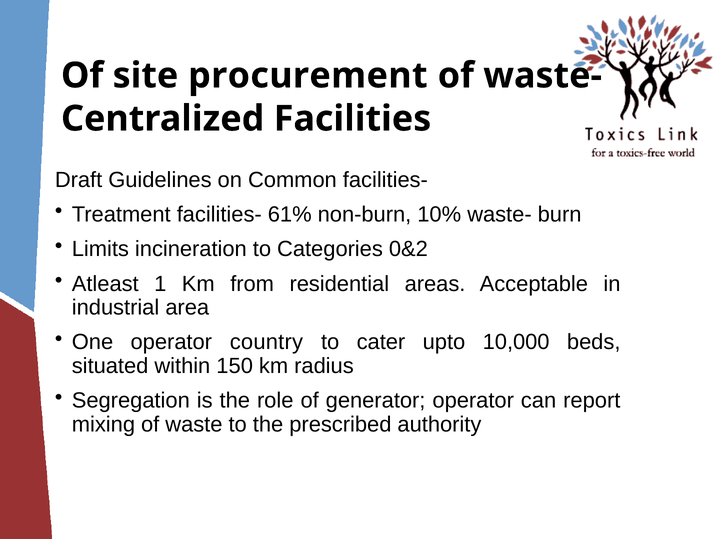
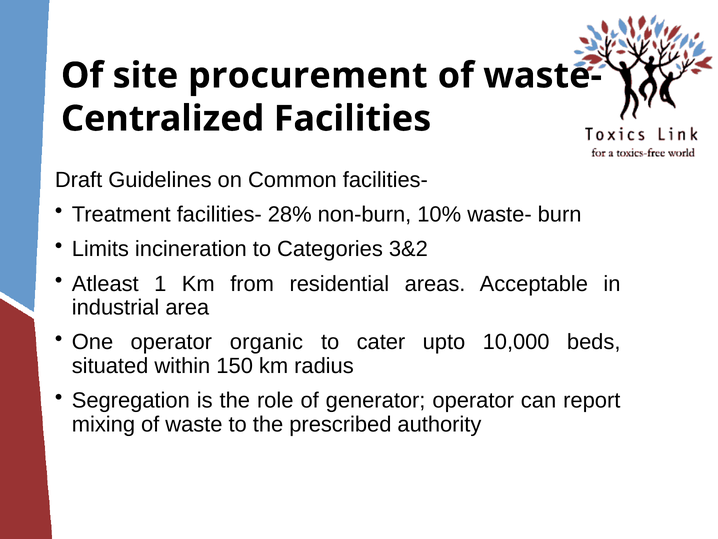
61%: 61% -> 28%
0&2: 0&2 -> 3&2
country: country -> organic
